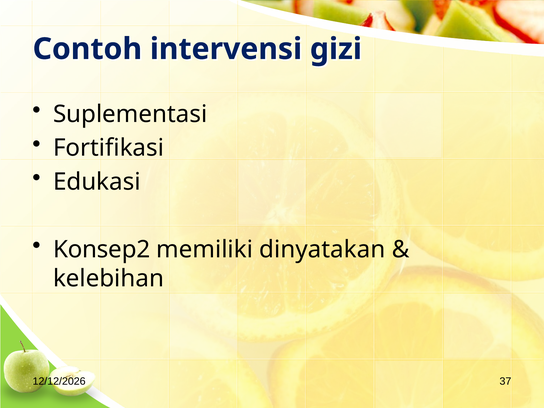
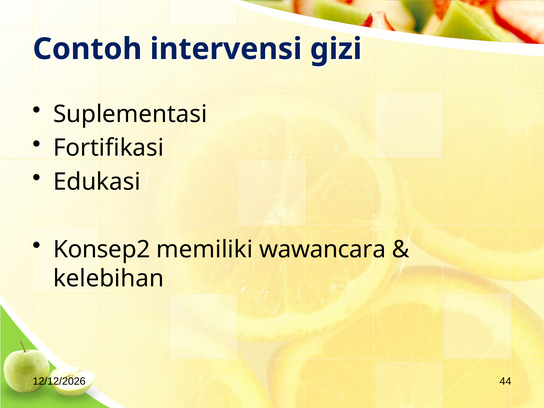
dinyatakan: dinyatakan -> wawancara
37: 37 -> 44
